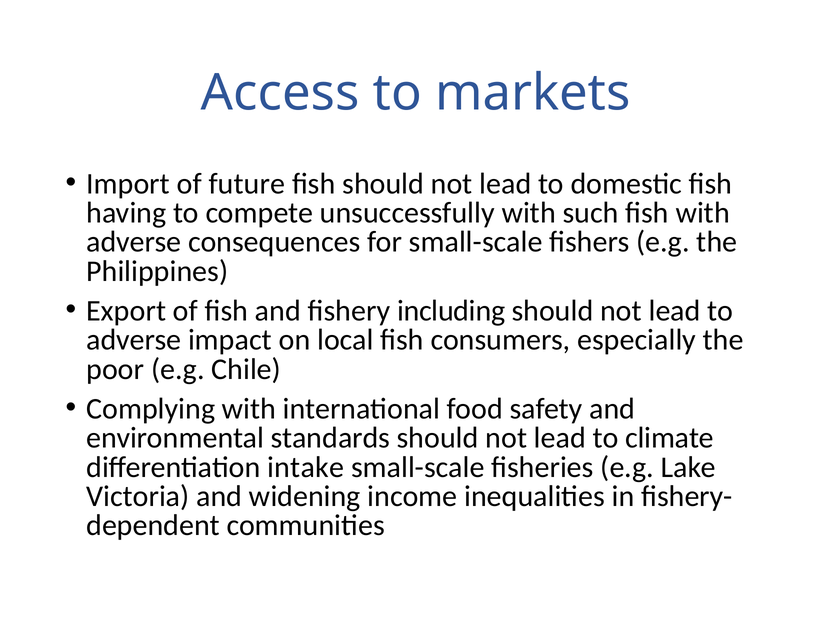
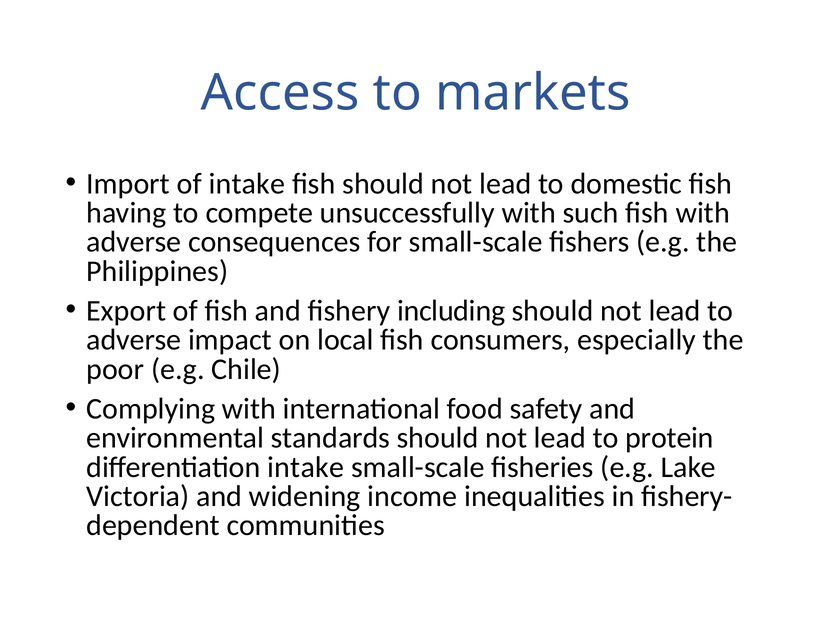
of future: future -> intake
climate: climate -> protein
